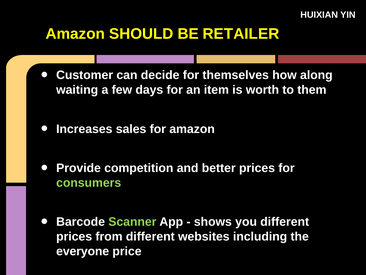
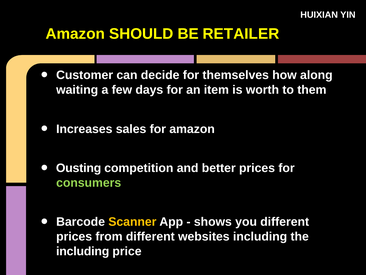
Provide: Provide -> Ousting
Scanner colour: light green -> yellow
everyone at (83, 251): everyone -> including
